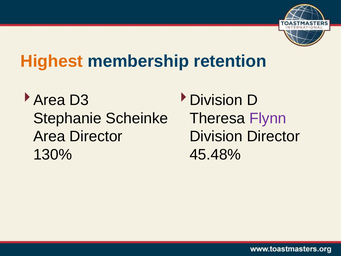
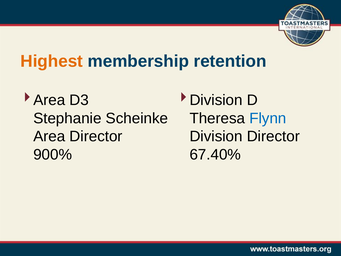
Flynn colour: purple -> blue
130%: 130% -> 900%
45.48%: 45.48% -> 67.40%
